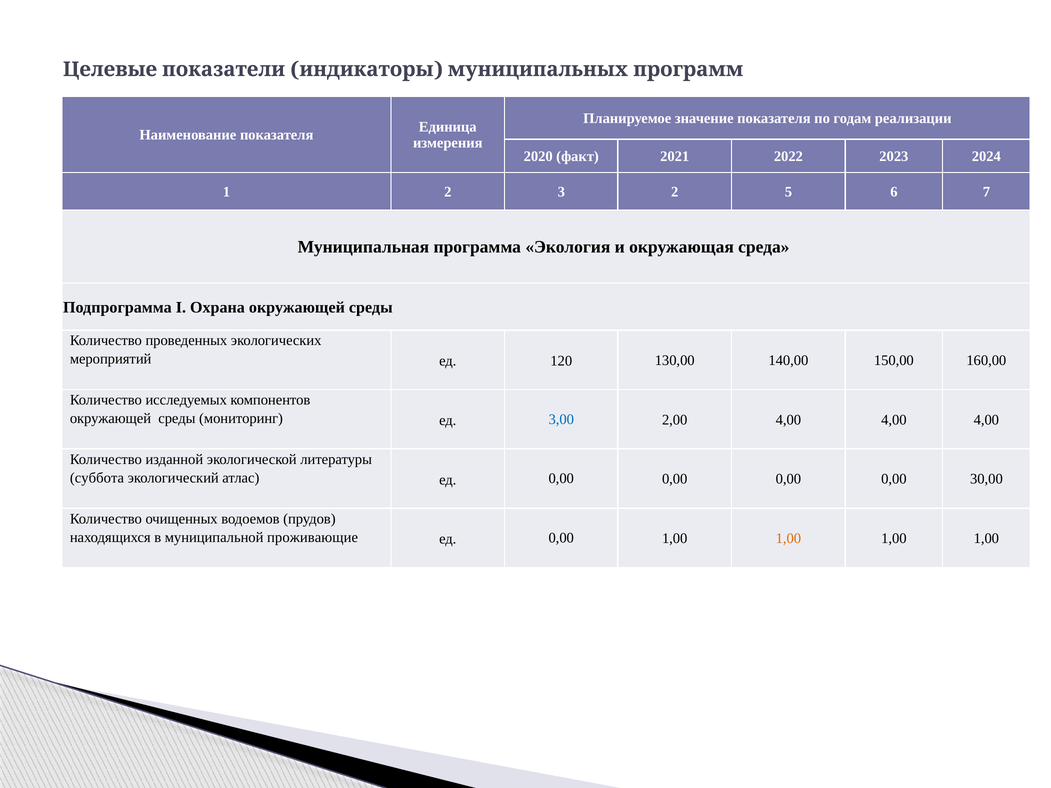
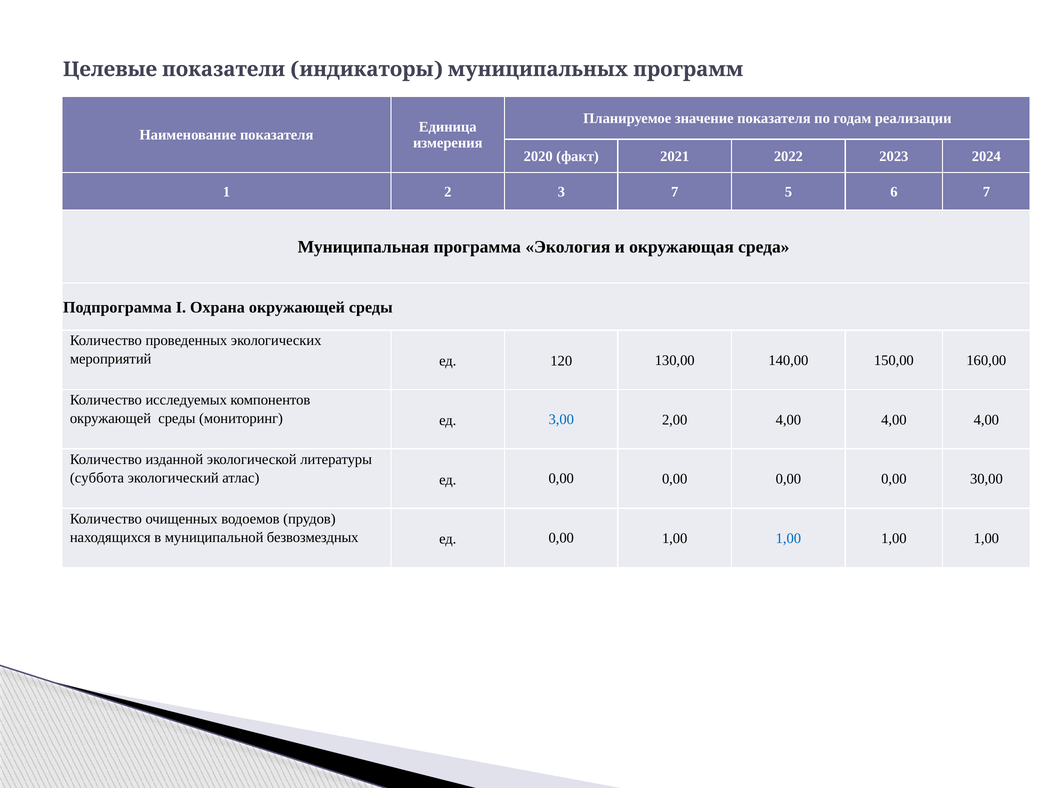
3 2: 2 -> 7
проживающие: проживающие -> безвозмездных
1,00 at (788, 539) colour: orange -> blue
